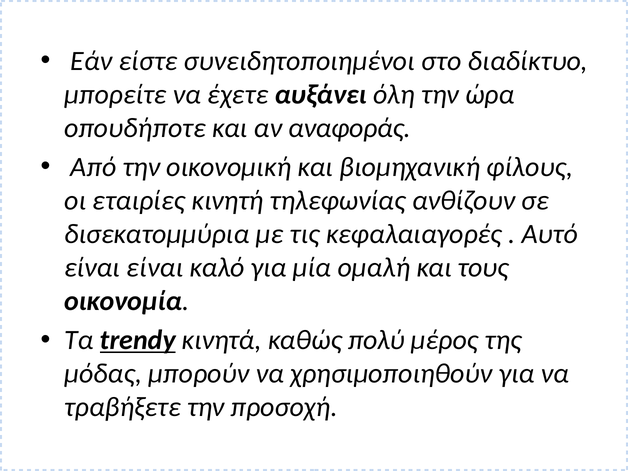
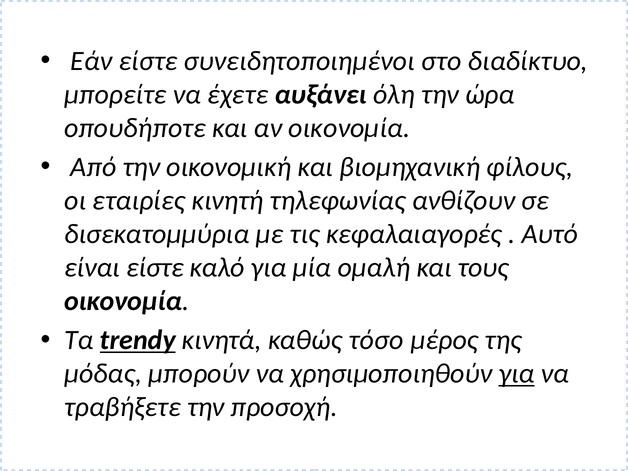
αν αναφοράς: αναφοράς -> οικονομία
είναι είναι: είναι -> είστε
πολύ: πολύ -> τόσο
για at (517, 374) underline: none -> present
